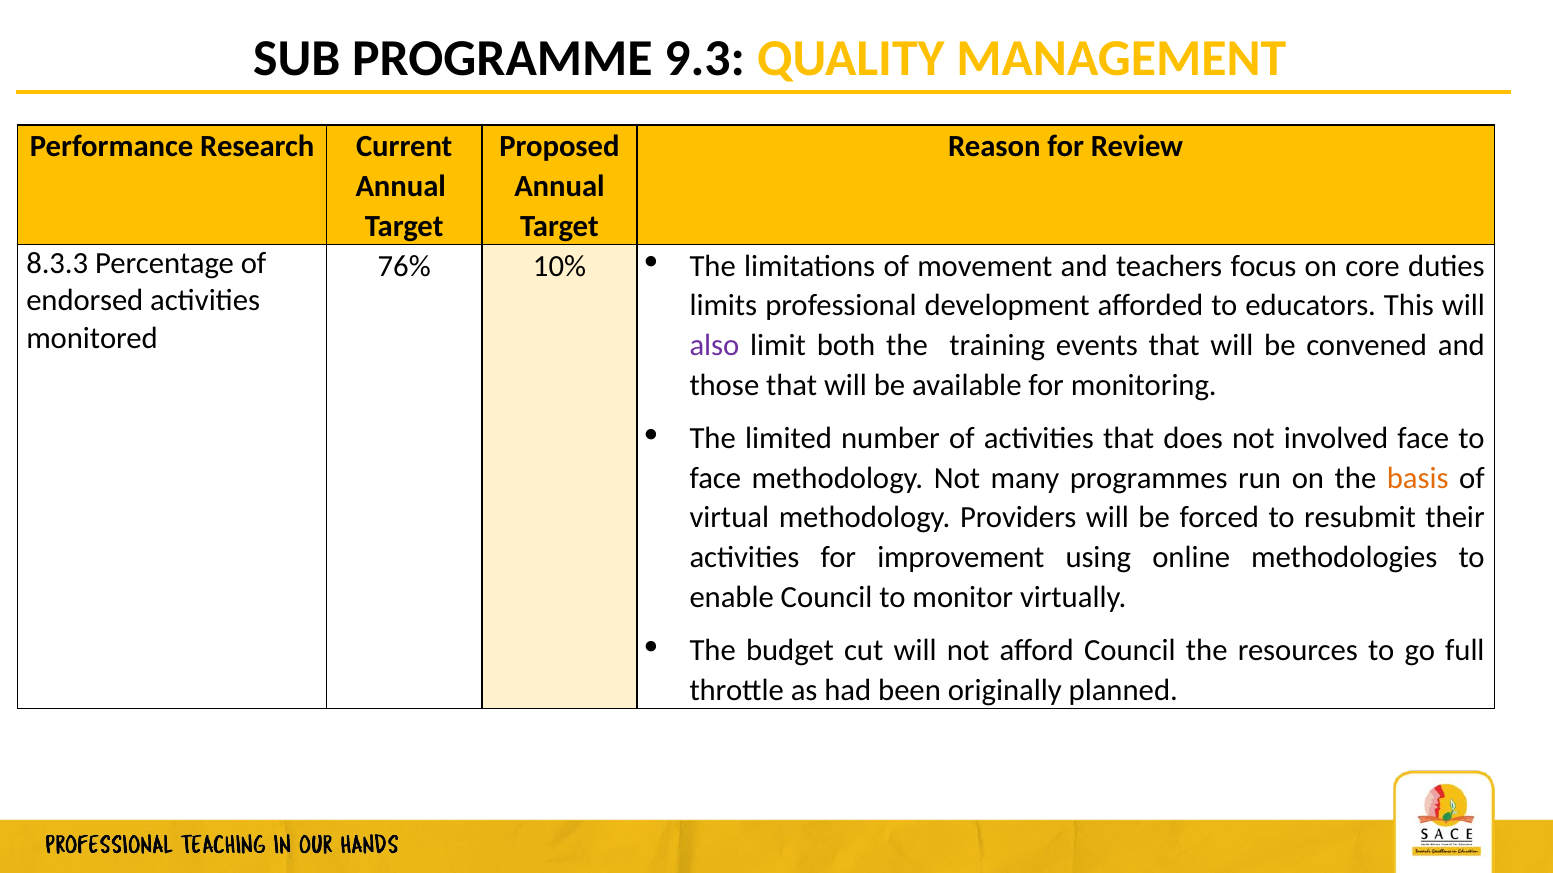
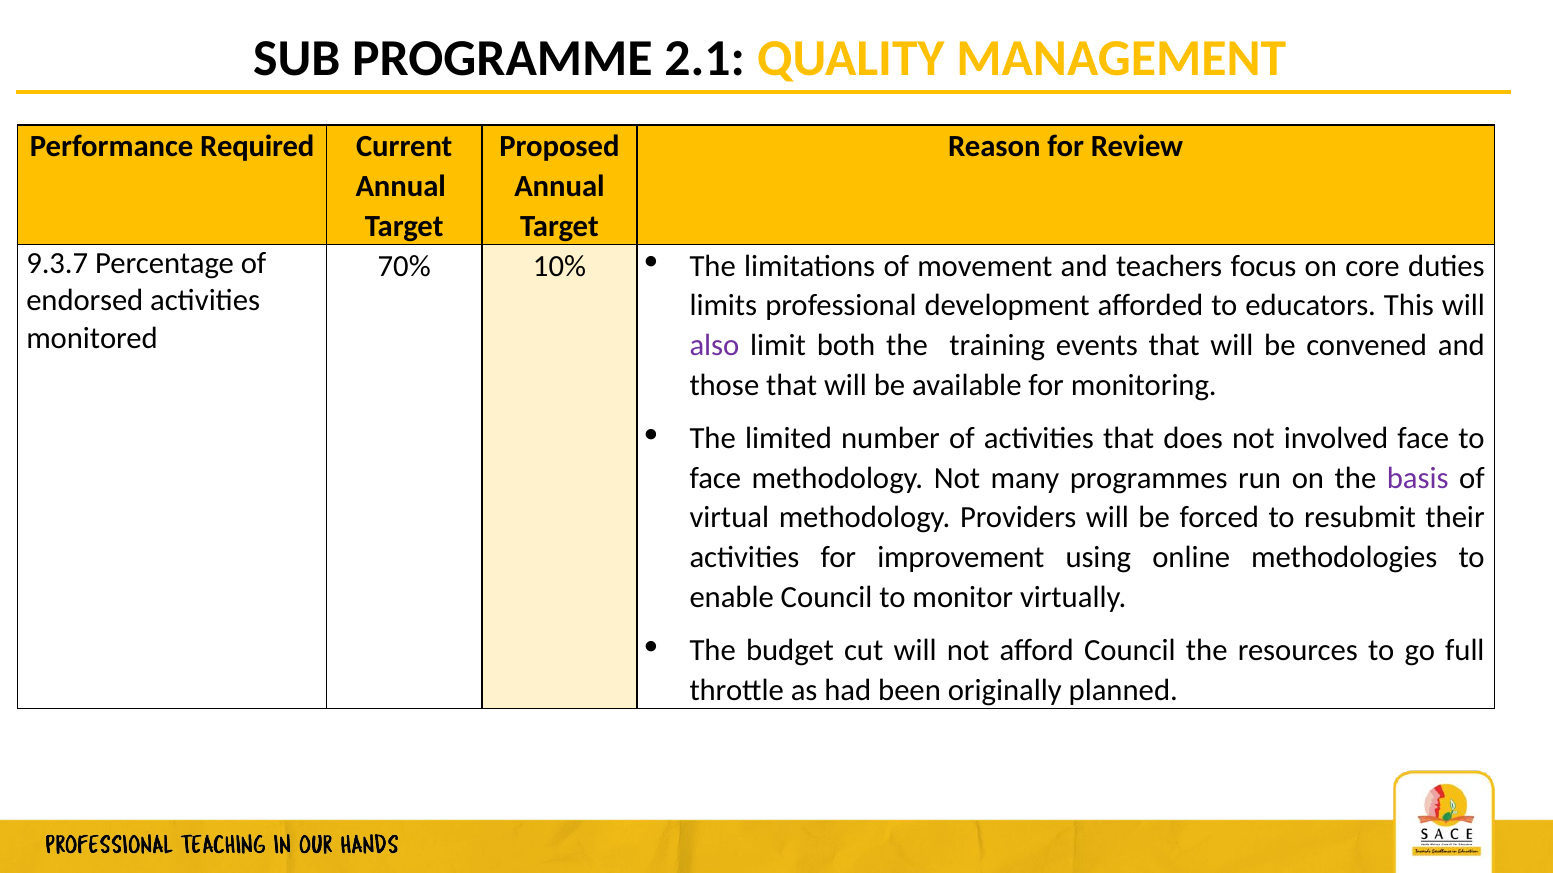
9.3: 9.3 -> 2.1
Research: Research -> Required
8.3.3: 8.3.3 -> 9.3.7
76%: 76% -> 70%
basis colour: orange -> purple
